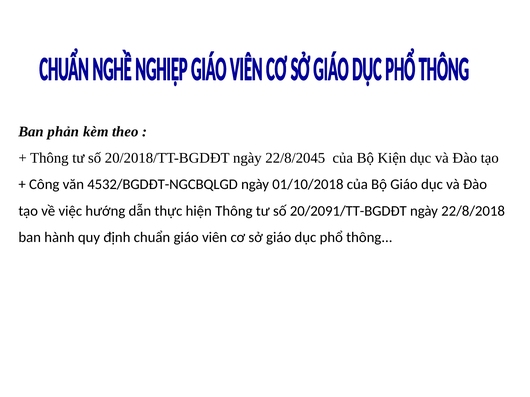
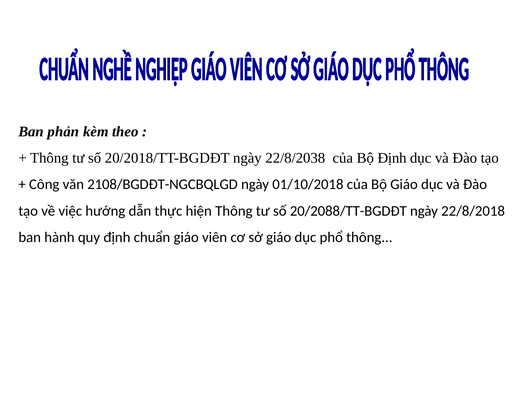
22/8/2045: 22/8/2045 -> 22/8/2038
Bộ Kiện: Kiện -> Định
4532/BGDĐT-NGCBQLGD: 4532/BGDĐT-NGCBQLGD -> 2108/BGDĐT-NGCBQLGD
20/2091/TT-BGDĐT: 20/2091/TT-BGDĐT -> 20/2088/TT-BGDĐT
